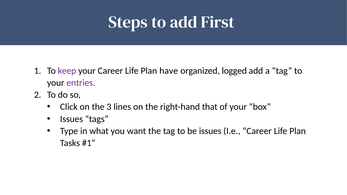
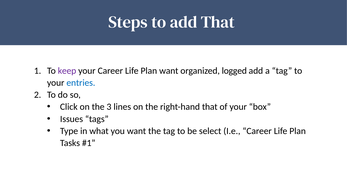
add First: First -> That
Plan have: have -> want
entries colour: purple -> blue
be issues: issues -> select
